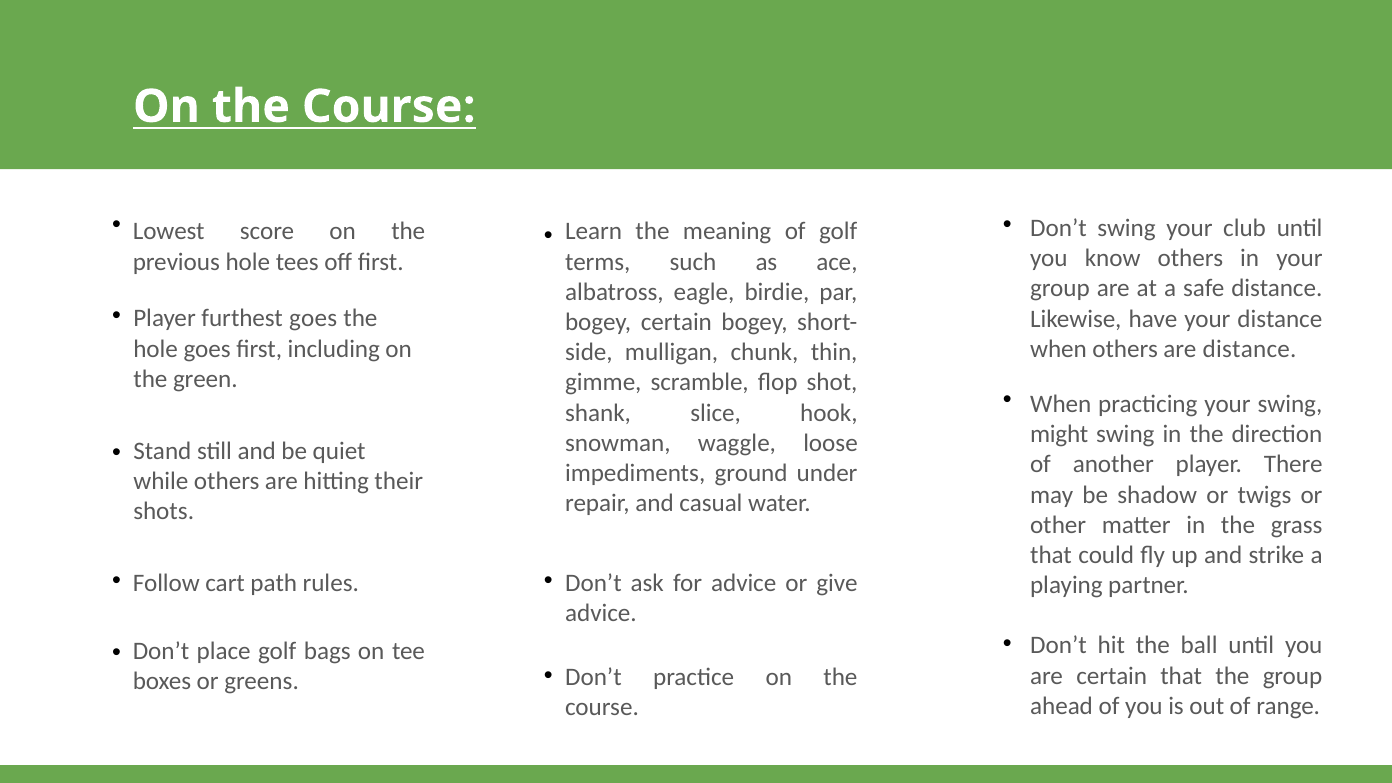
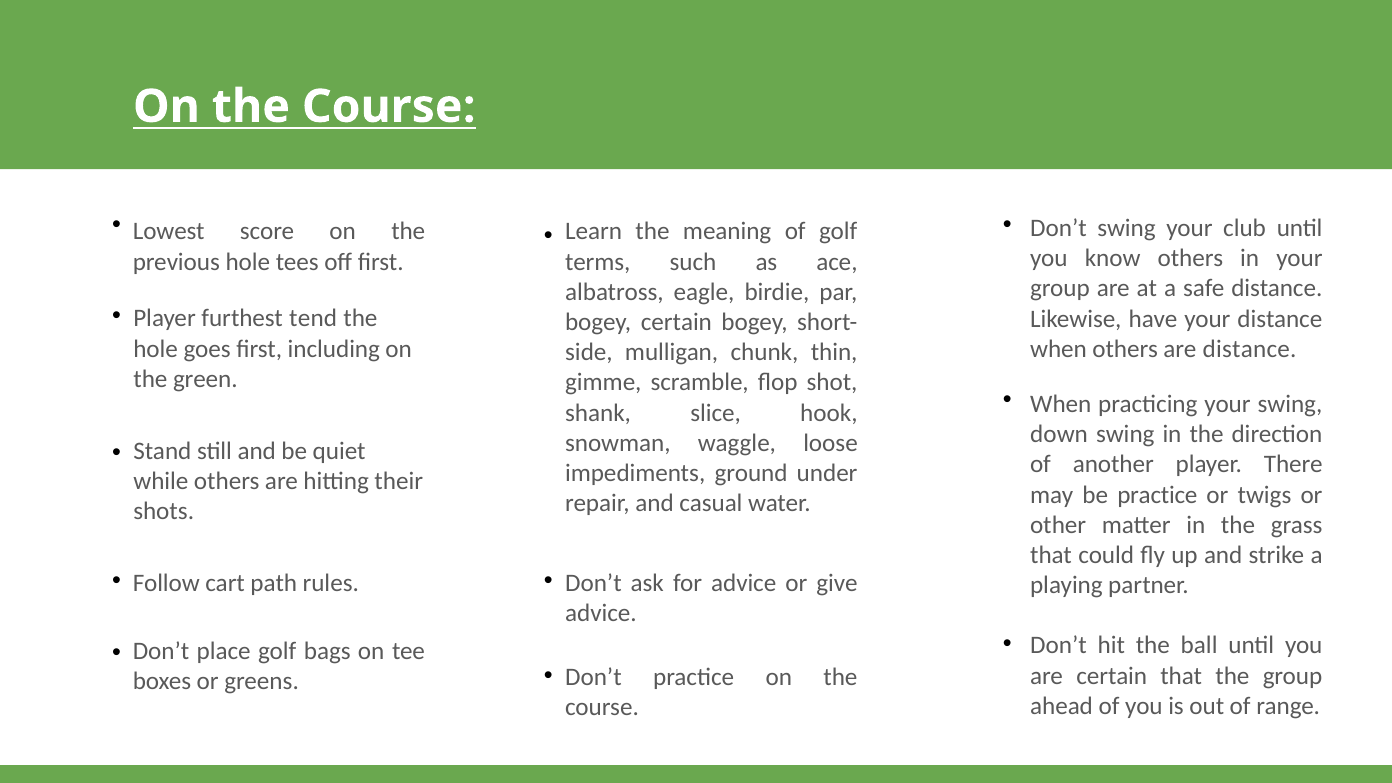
furthest goes: goes -> tend
might: might -> down
be shadow: shadow -> practice
